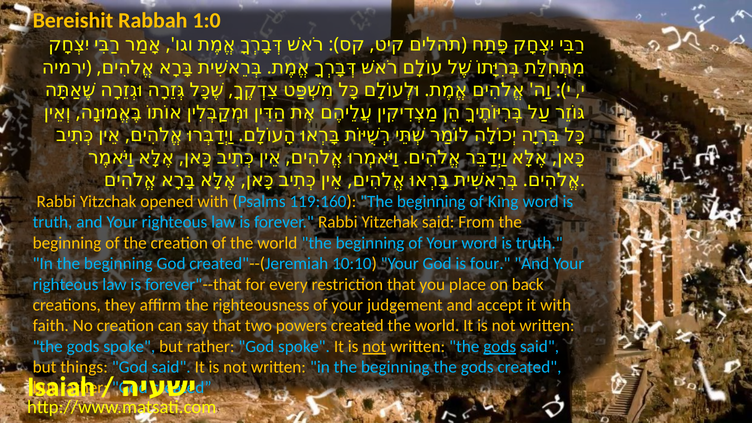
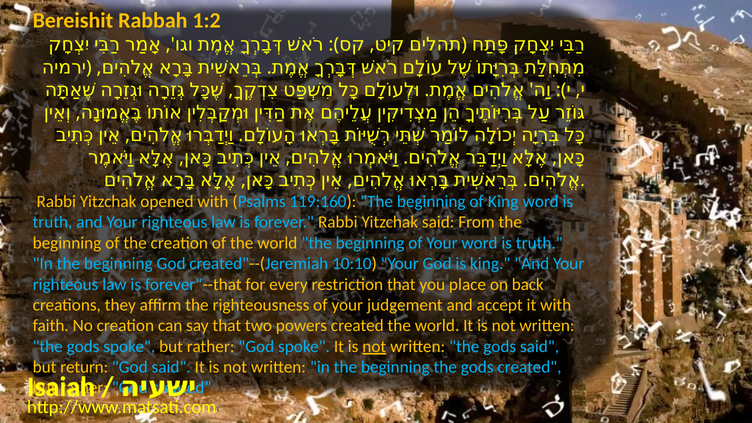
1:0: 1:0 -> 1:2
is four: four -> king
gods at (500, 346) underline: present -> none
things: things -> return
